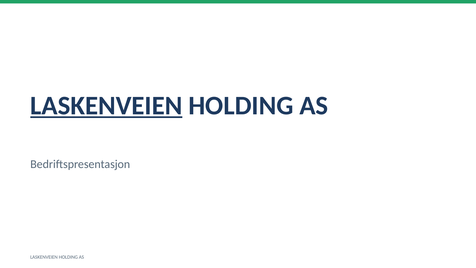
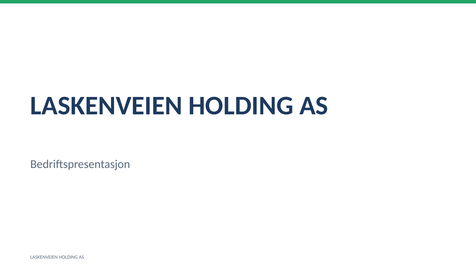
LASKENVEIEN at (106, 106) underline: present -> none
